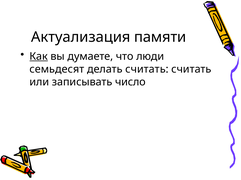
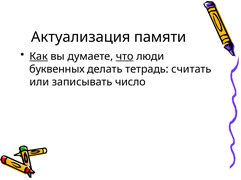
что underline: none -> present
семьдесят: семьдесят -> буквенных
делать считать: считать -> тетрадь
